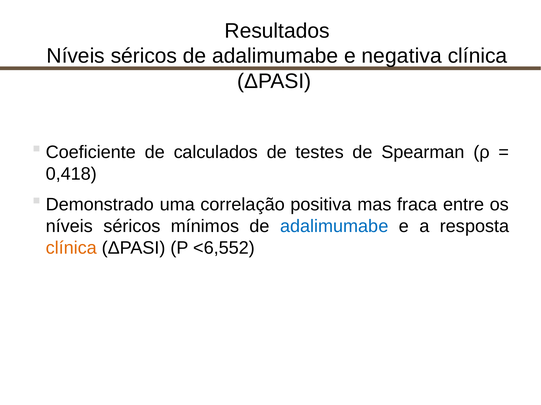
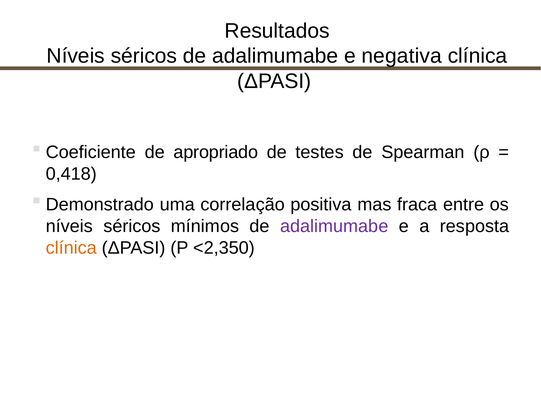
calculados: calculados -> apropriado
adalimumabe at (334, 227) colour: blue -> purple
<6,552: <6,552 -> <2,350
